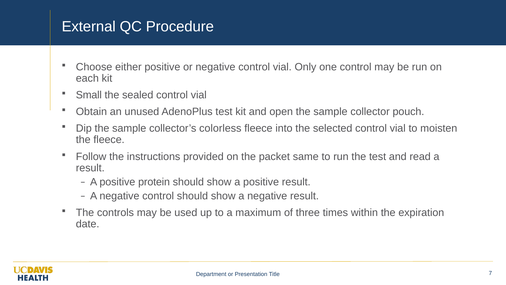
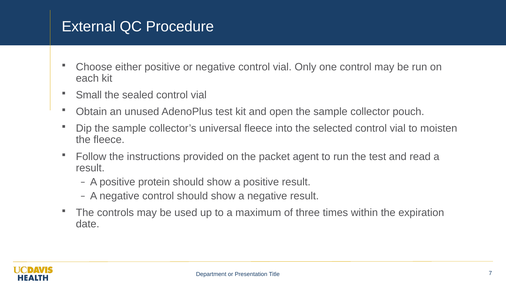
colorless: colorless -> universal
same: same -> agent
